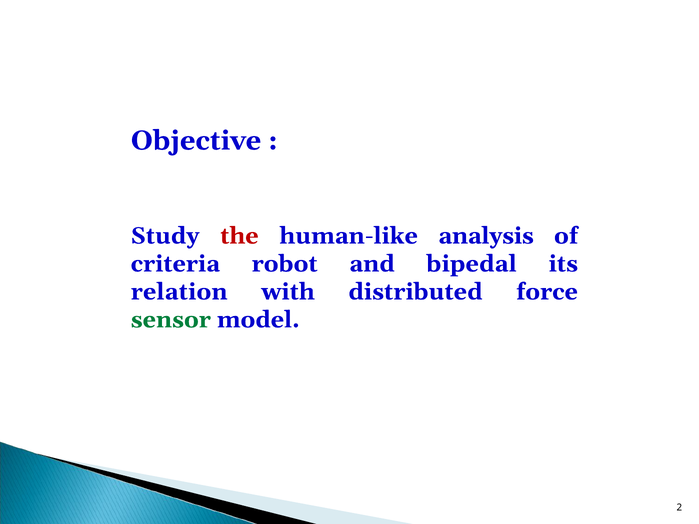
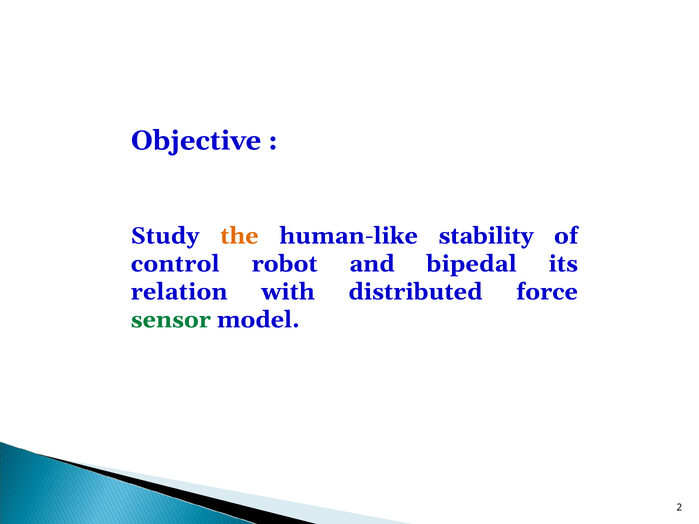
the colour: red -> orange
analysis: analysis -> stability
criteria: criteria -> control
